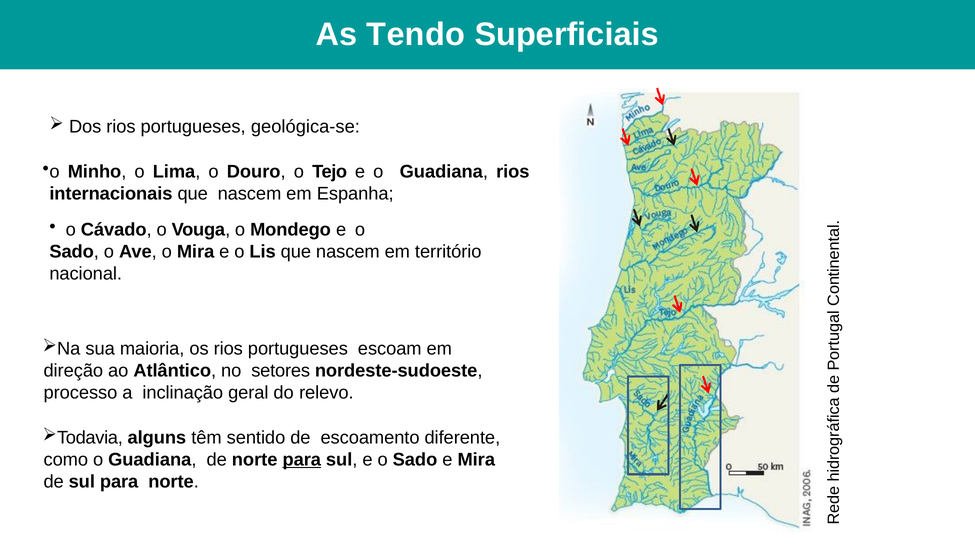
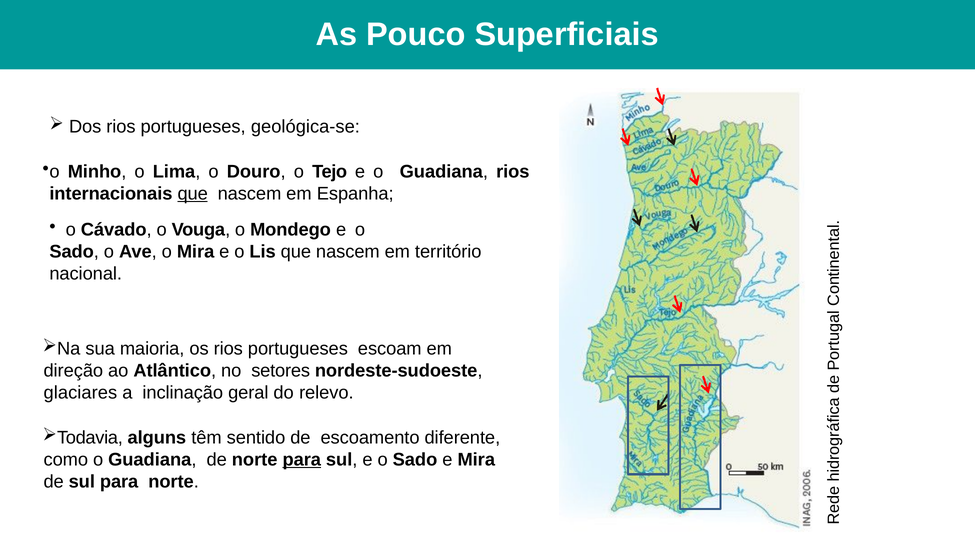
Tendo: Tendo -> Pouco
que at (193, 193) underline: none -> present
processo: processo -> glaciares
